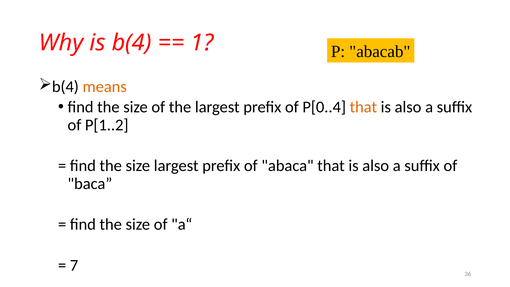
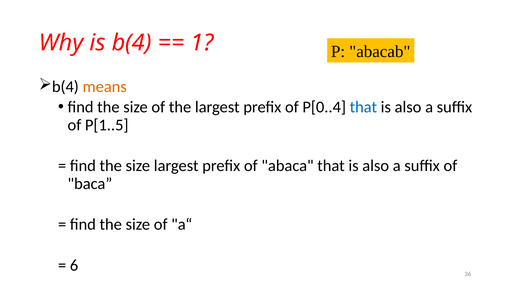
that at (363, 107) colour: orange -> blue
P[1..2: P[1..2 -> P[1..5
7: 7 -> 6
